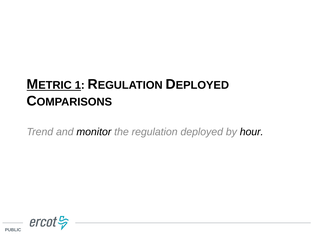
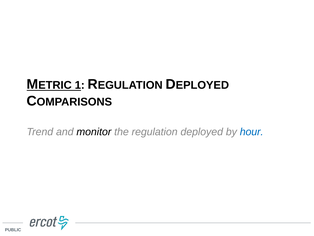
hour colour: black -> blue
